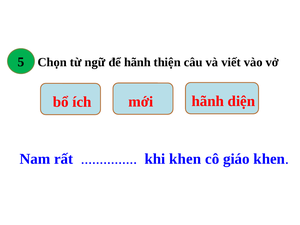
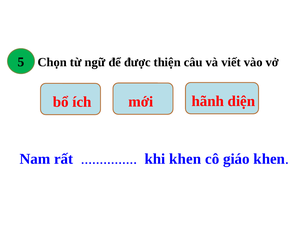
để hãnh: hãnh -> được
